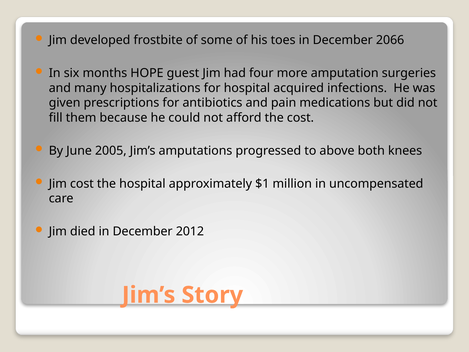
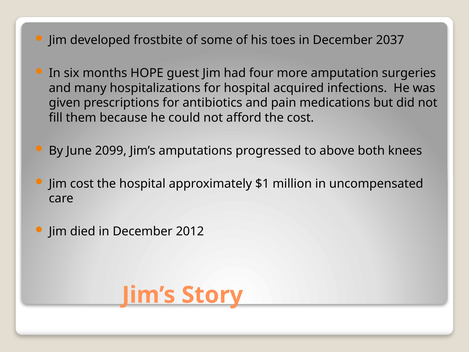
2066: 2066 -> 2037
2005: 2005 -> 2099
